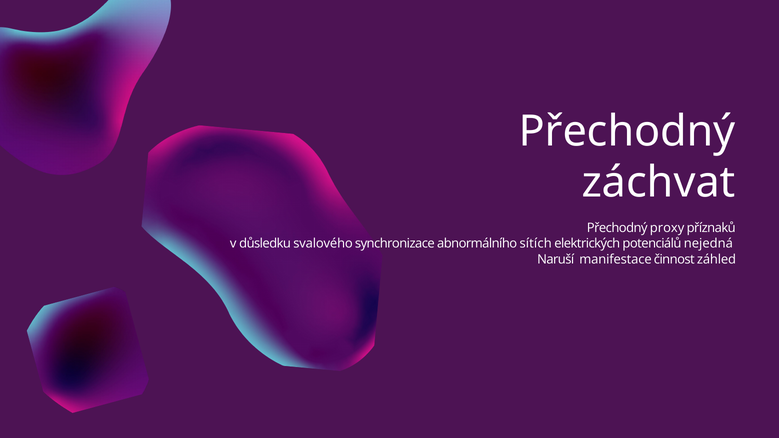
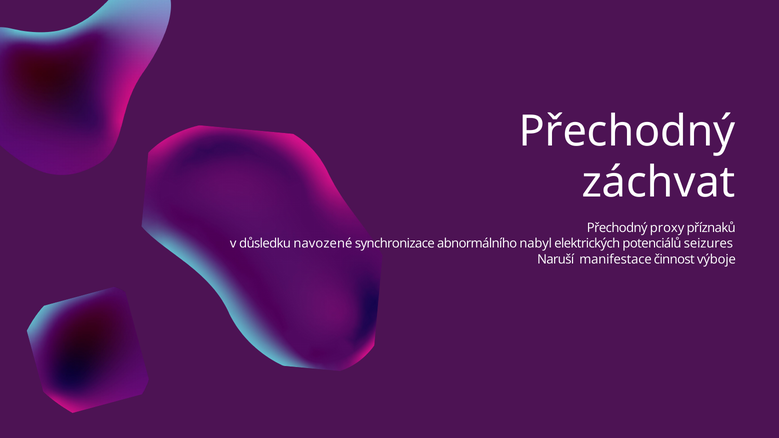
svalového: svalového -> navozené
sítích: sítích -> nabyl
nejedná: nejedná -> seizures
záhled: záhled -> výboje
